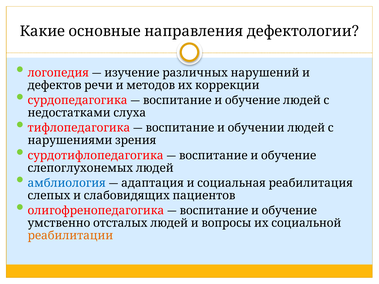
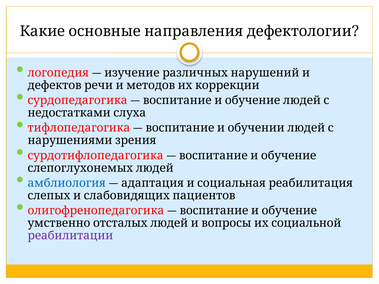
реабилитации colour: orange -> purple
